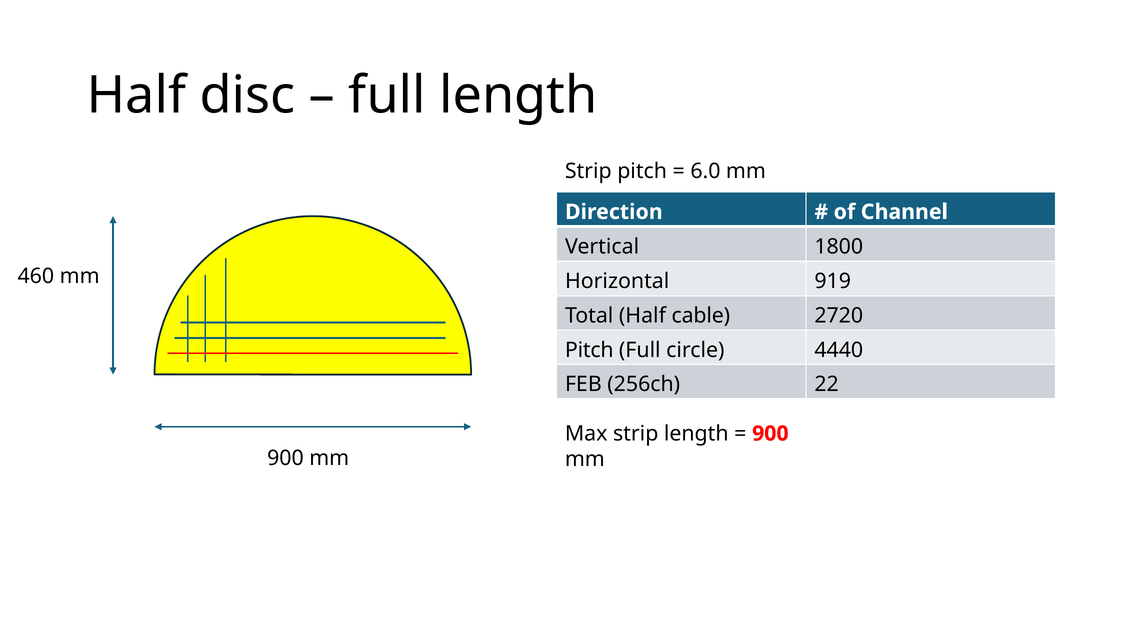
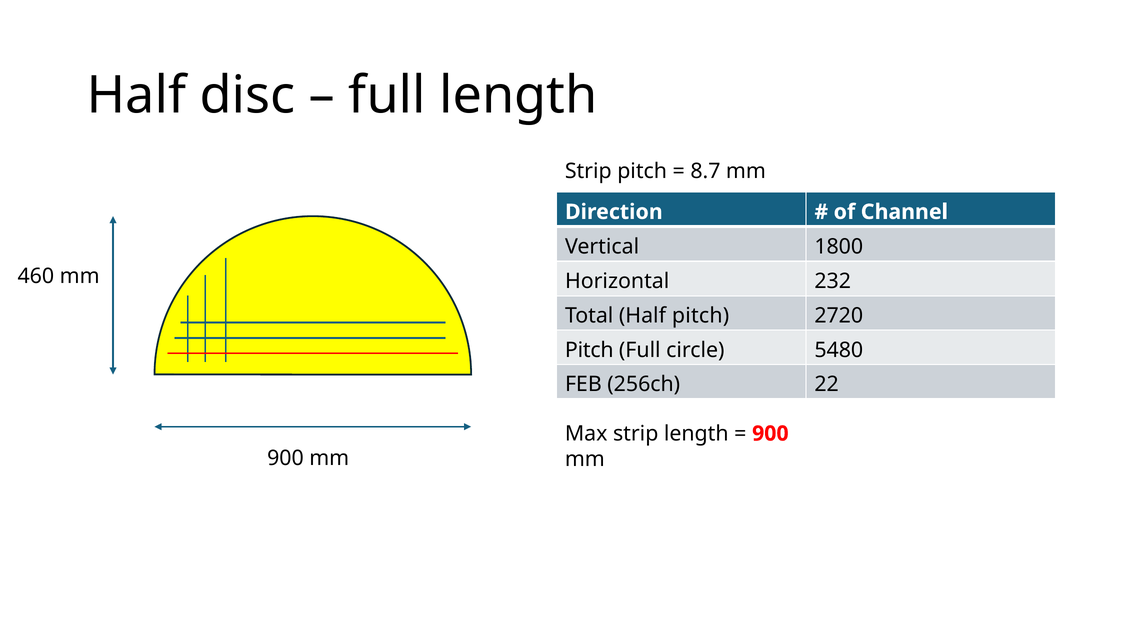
6.0: 6.0 -> 8.7
919: 919 -> 232
Half cable: cable -> pitch
4440: 4440 -> 5480
